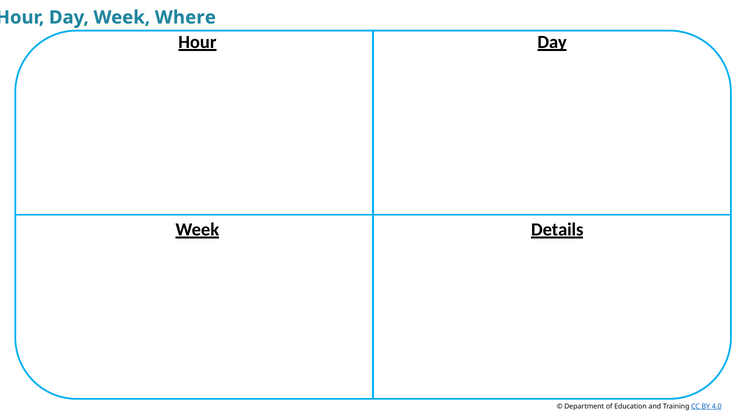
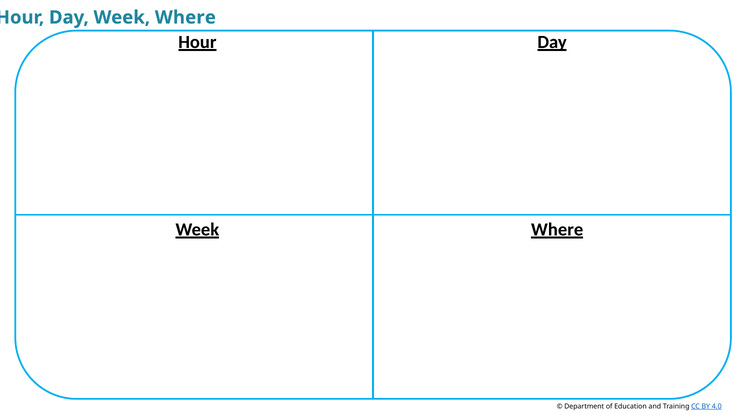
Details at (557, 230): Details -> Where
